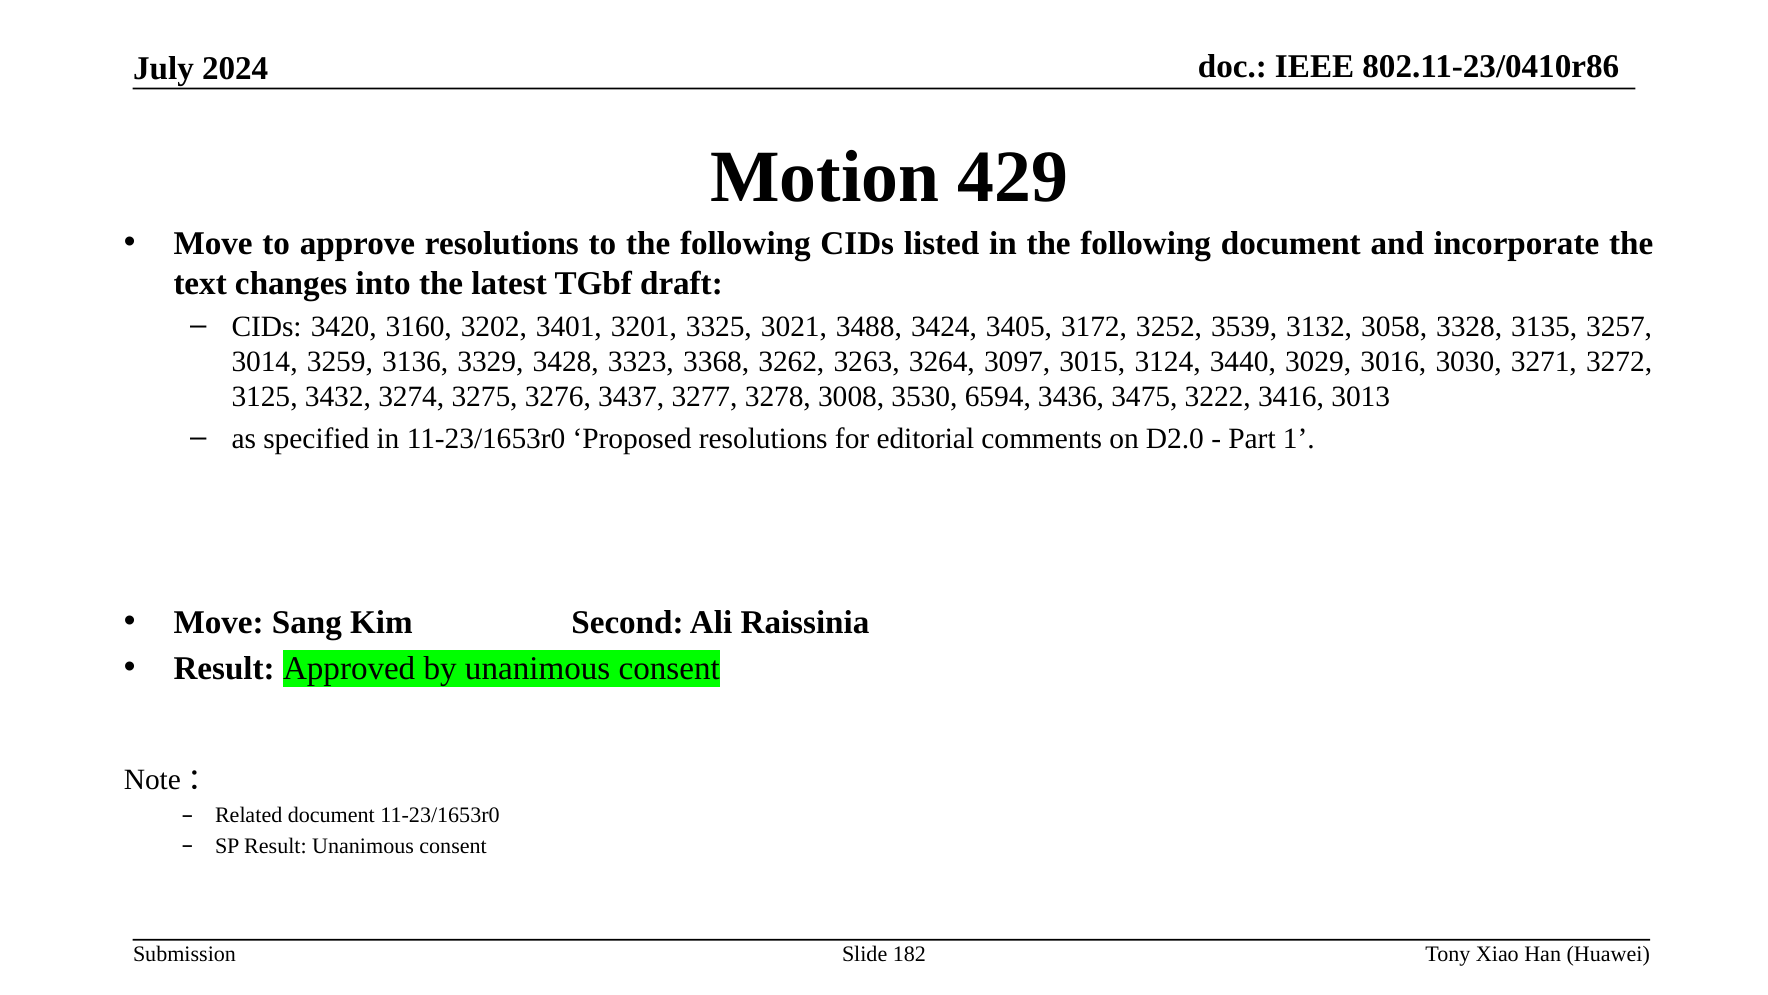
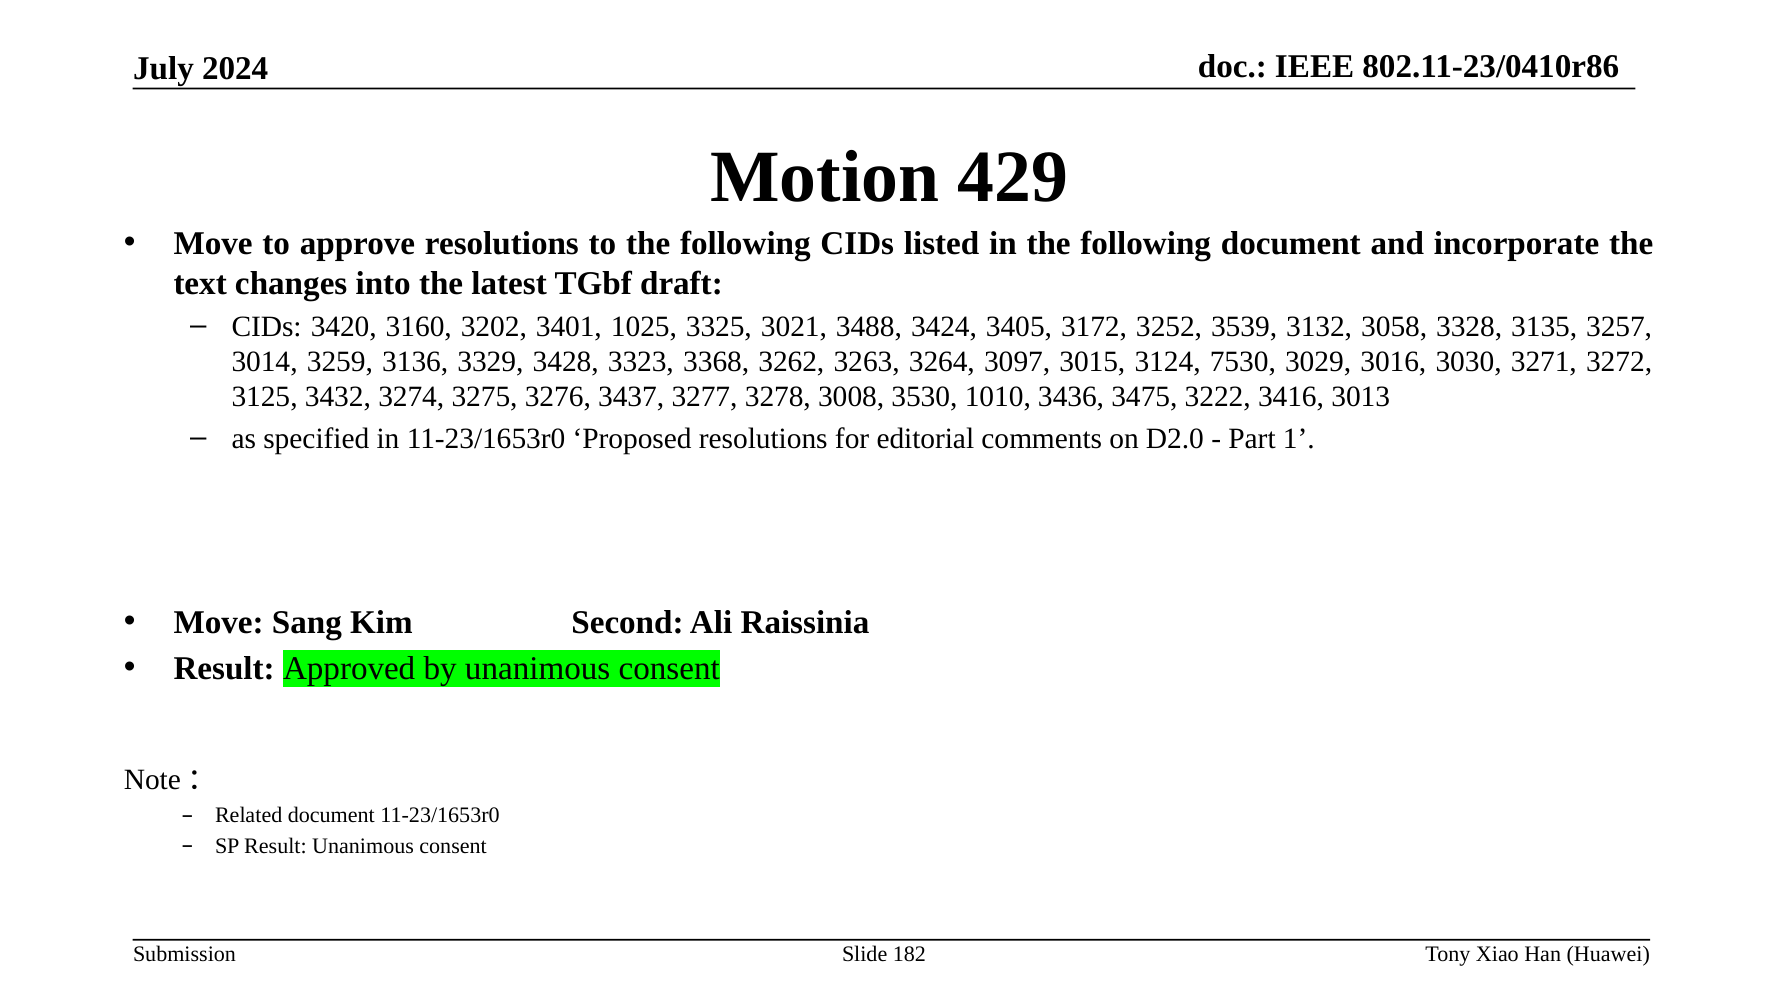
3201: 3201 -> 1025
3440: 3440 -> 7530
6594: 6594 -> 1010
